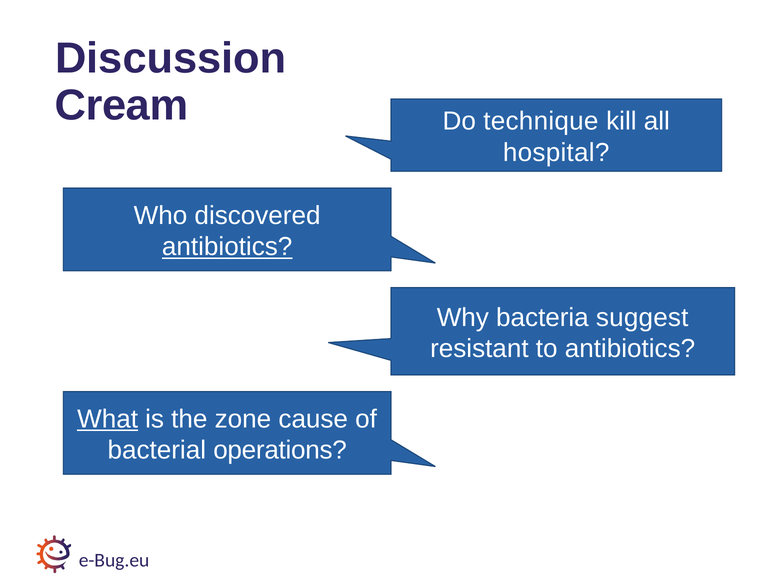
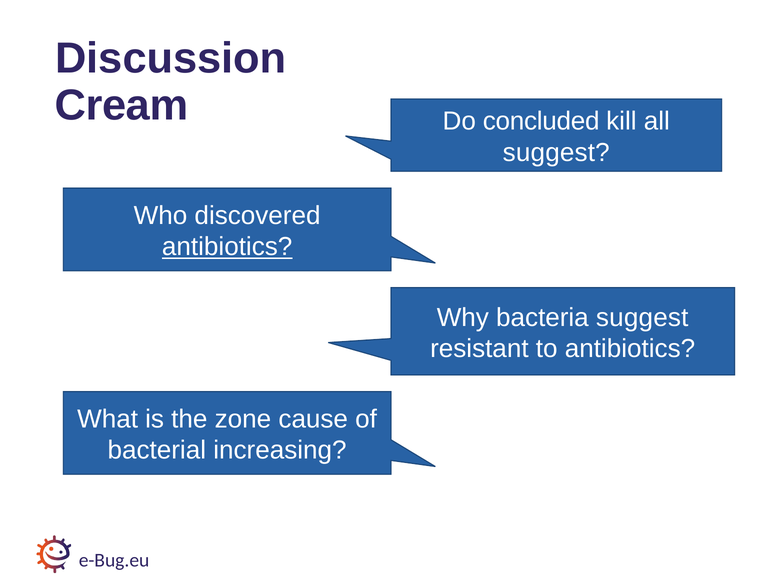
technique: technique -> concluded
hospital at (556, 153): hospital -> suggest
What underline: present -> none
operations: operations -> increasing
